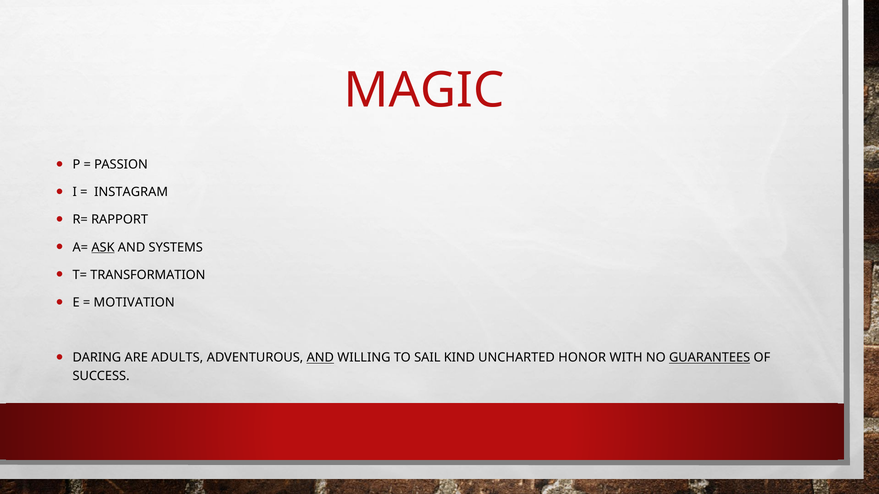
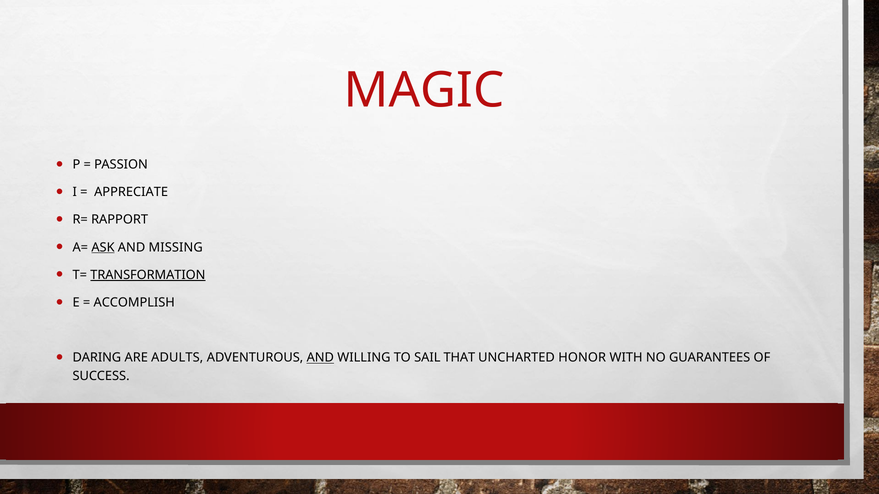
INSTAGRAM: INSTAGRAM -> APPRECIATE
SYSTEMS: SYSTEMS -> MISSING
TRANSFORMATION underline: none -> present
MOTIVATION: MOTIVATION -> ACCOMPLISH
KIND: KIND -> THAT
GUARANTEES underline: present -> none
